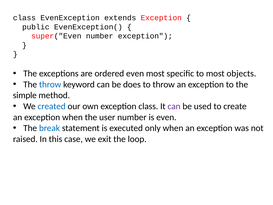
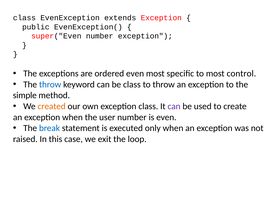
objects: objects -> control
be does: does -> class
created colour: blue -> orange
